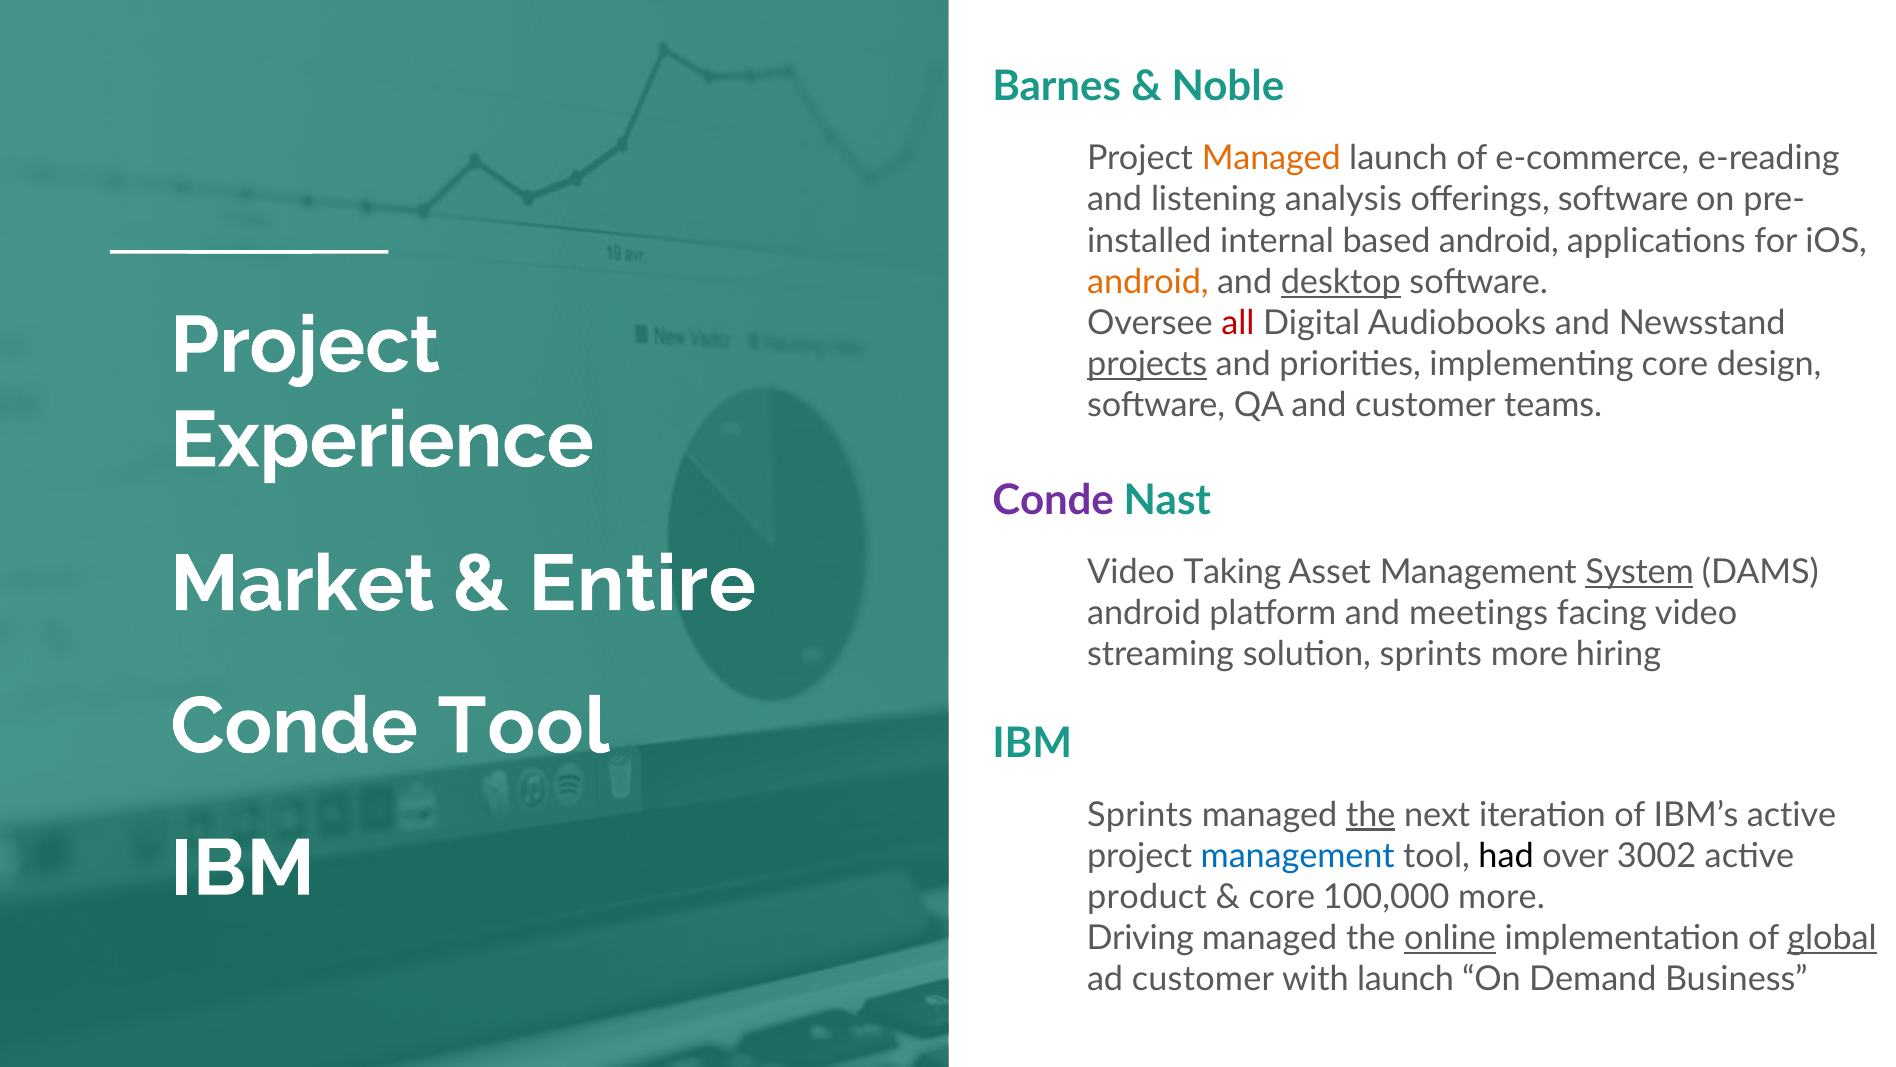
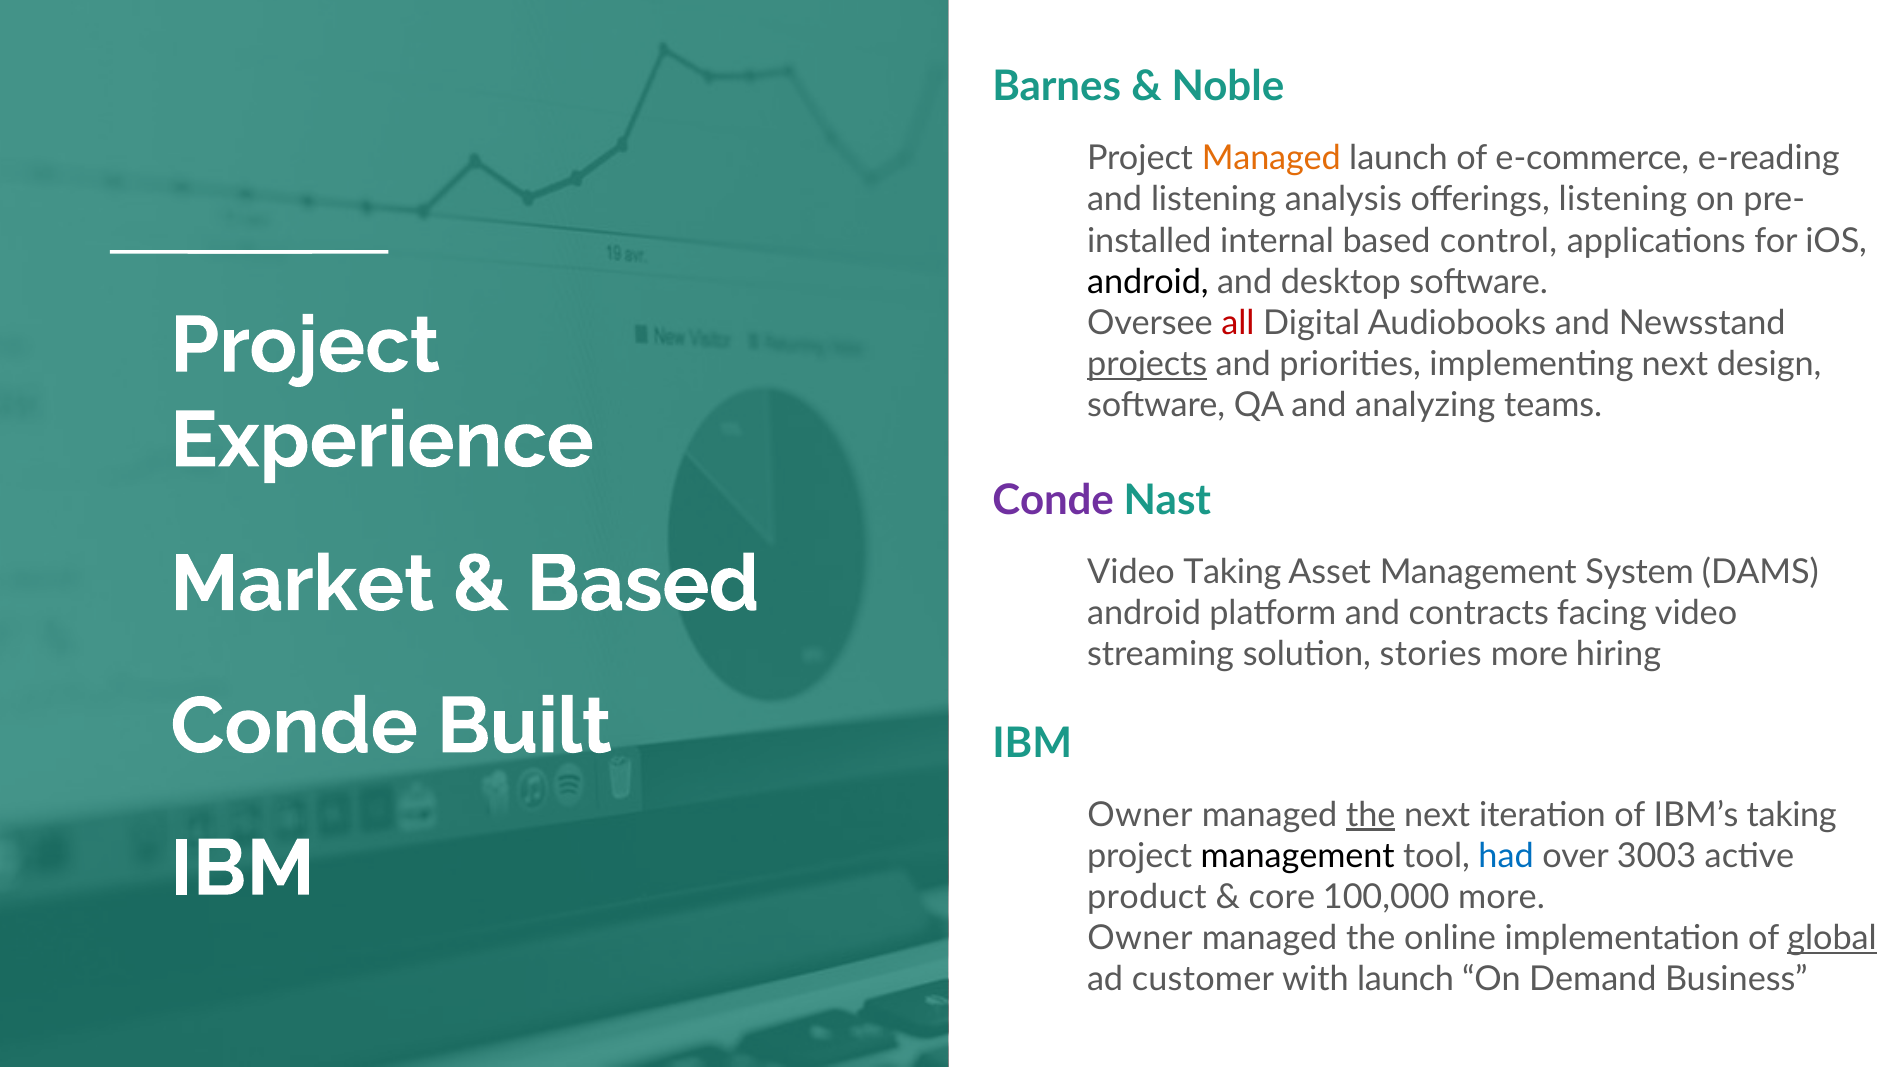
offerings software: software -> listening
based android: android -> control
android at (1148, 282) colour: orange -> black
desktop underline: present -> none
implementing core: core -> next
and customer: customer -> analyzing
Entire at (642, 584): Entire -> Based
System underline: present -> none
meetings: meetings -> contracts
solution sprints: sprints -> stories
Conde Tool: Tool -> Built
Sprints at (1140, 814): Sprints -> Owner
IBM’s active: active -> taking
management at (1298, 856) colour: blue -> black
had colour: black -> blue
3002: 3002 -> 3003
Driving at (1140, 938): Driving -> Owner
online underline: present -> none
